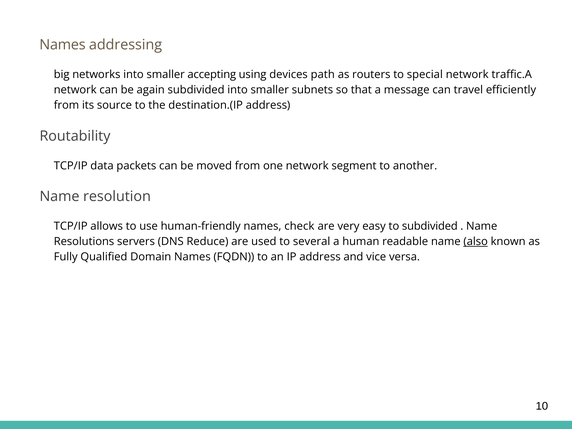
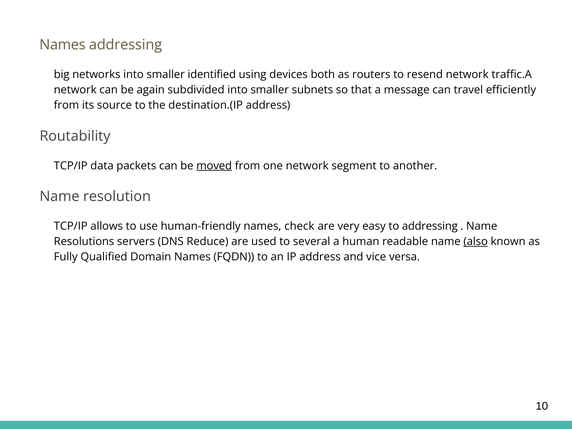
accepting: accepting -> identified
path: path -> both
special: special -> resend
moved underline: none -> present
to subdivided: subdivided -> addressing
